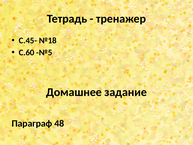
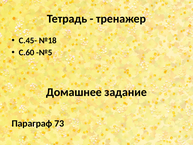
48: 48 -> 73
